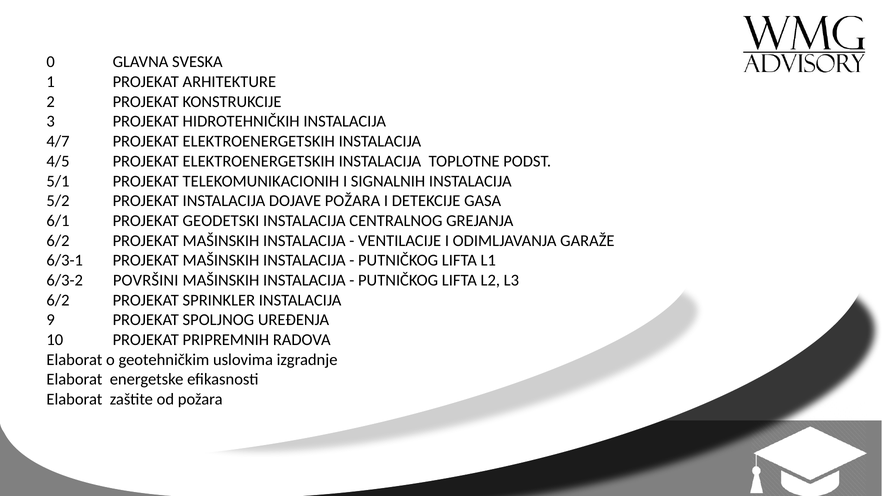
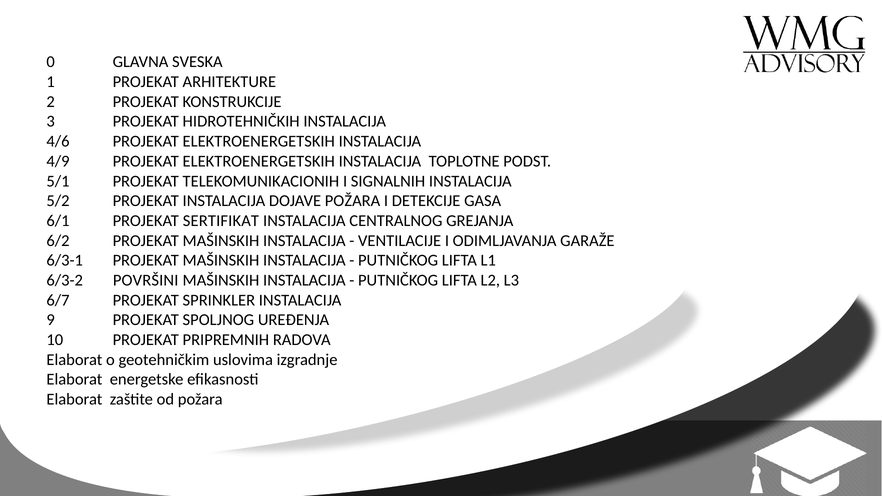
4/7: 4/7 -> 4/6
4/5: 4/5 -> 4/9
GEODETSKI: GEODETSKI -> SERTIFIKAT
6/2 at (58, 300): 6/2 -> 6/7
